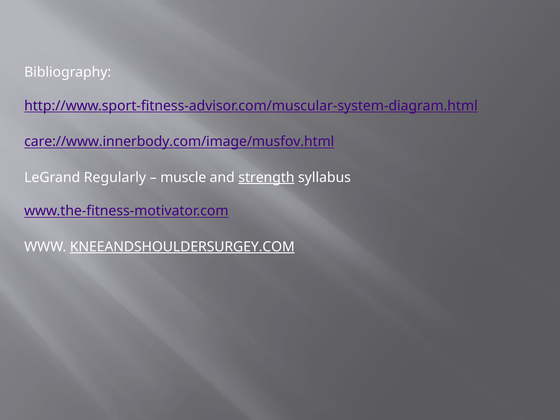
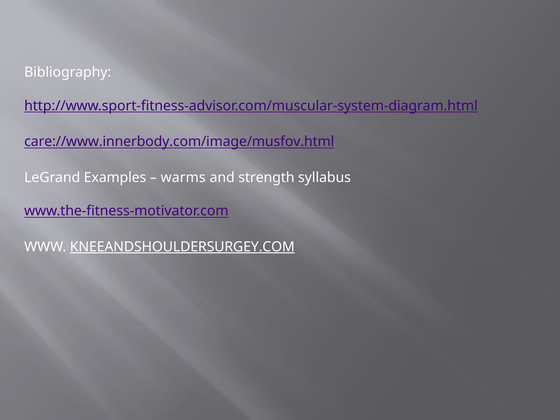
Regularly: Regularly -> Examples
muscle: muscle -> warms
strength underline: present -> none
